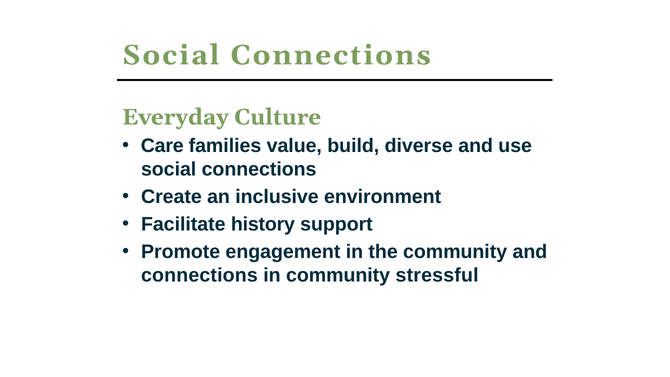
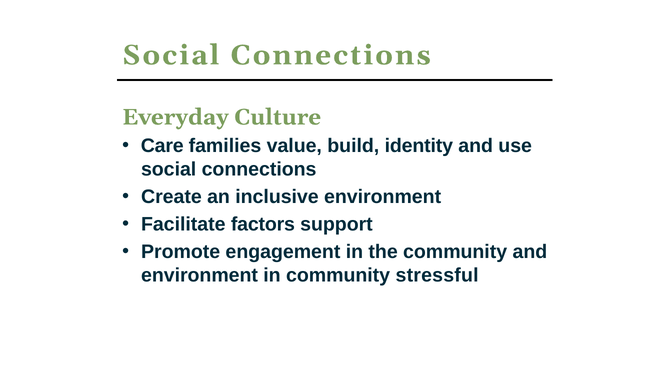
diverse: diverse -> identity
history: history -> factors
connections at (199, 275): connections -> environment
